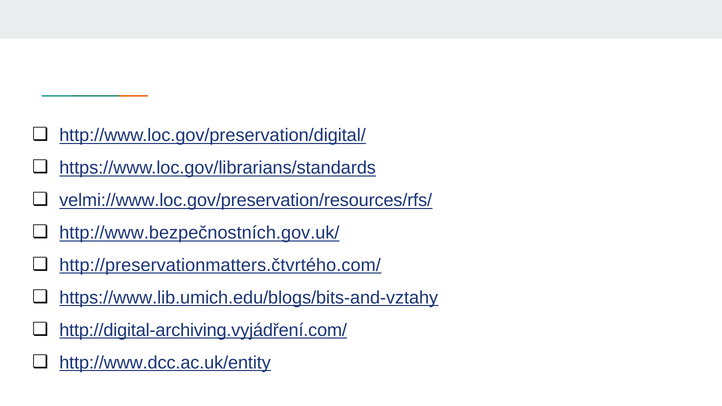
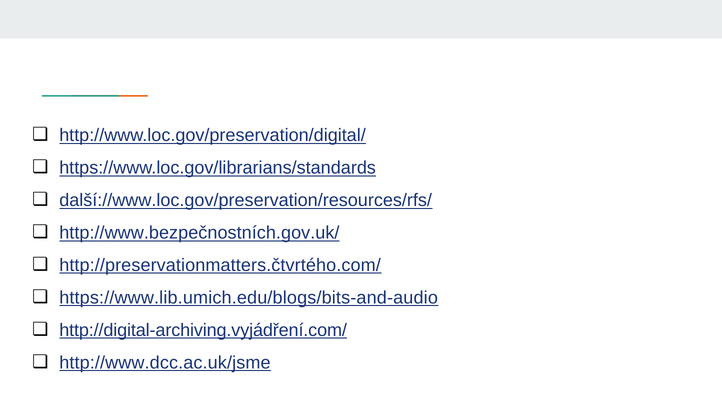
velmi://www.loc.gov/preservation/resources/rfs/: velmi://www.loc.gov/preservation/resources/rfs/ -> další://www.loc.gov/preservation/resources/rfs/
https://www.lib.umich.edu/blogs/bits-and-vztahy: https://www.lib.umich.edu/blogs/bits-and-vztahy -> https://www.lib.umich.edu/blogs/bits-and-audio
http://www.dcc.ac.uk/entity: http://www.dcc.ac.uk/entity -> http://www.dcc.ac.uk/jsme
